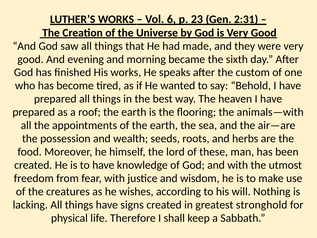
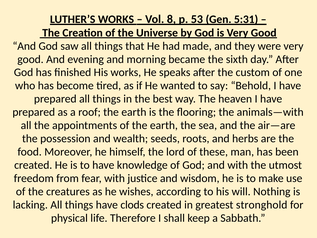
6: 6 -> 8
23: 23 -> 53
2:31: 2:31 -> 5:31
signs: signs -> clods
